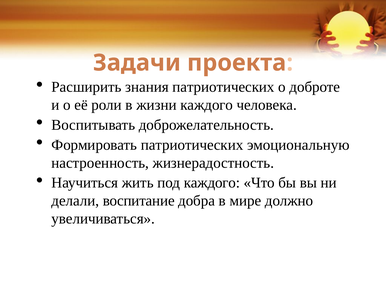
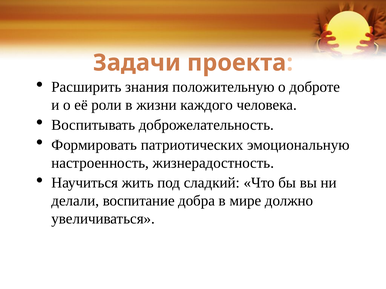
знания патриотических: патриотических -> положительную
под каждого: каждого -> сладкий
